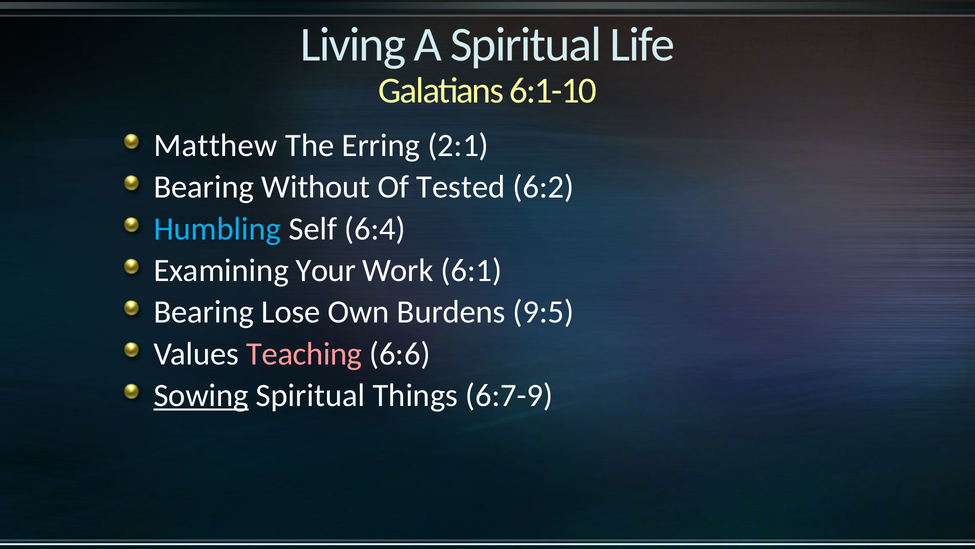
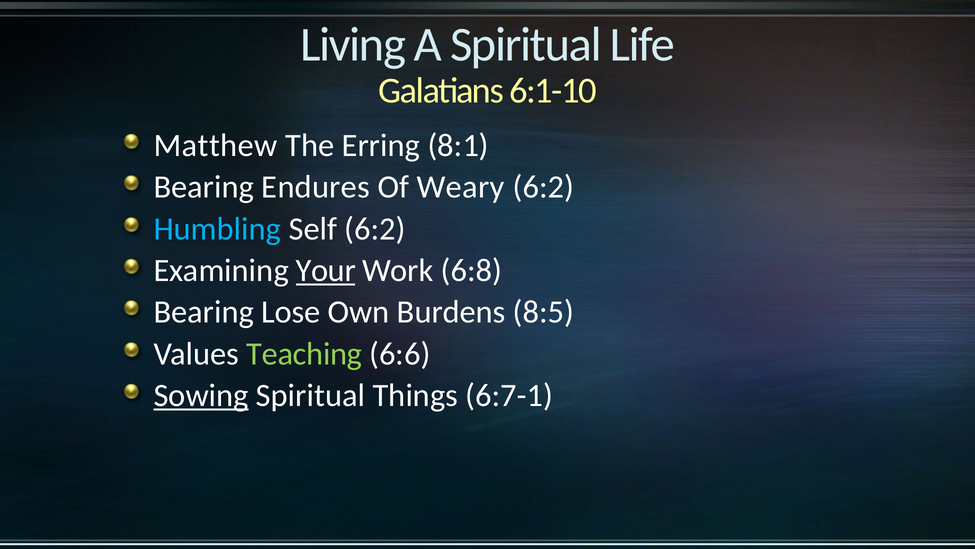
2:1: 2:1 -> 8:1
Without: Without -> Endures
Tested: Tested -> Weary
Self 6:4: 6:4 -> 6:2
Your underline: none -> present
6:1: 6:1 -> 6:8
9:5: 9:5 -> 8:5
Teaching colour: pink -> light green
6:7-9: 6:7-9 -> 6:7-1
